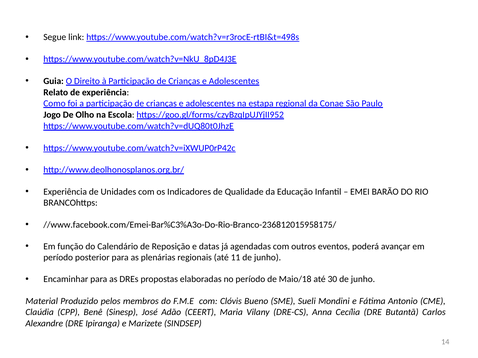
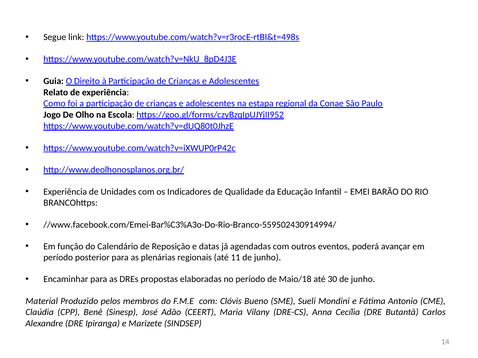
//www.facebook.com/Emei-Bar%C3%A3o-Do-Rio-Branco-236812015958175/: //www.facebook.com/Emei-Bar%C3%A3o-Do-Rio-Branco-236812015958175/ -> //www.facebook.com/Emei-Bar%C3%A3o-Do-Rio-Branco-559502430914994/
